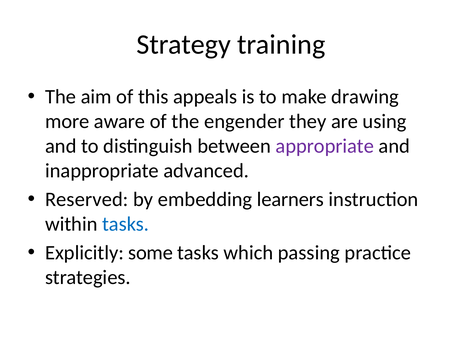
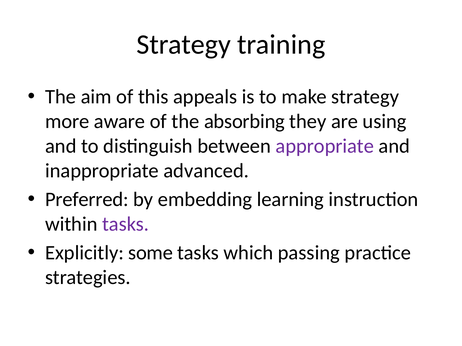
make drawing: drawing -> strategy
engender: engender -> absorbing
Reserved: Reserved -> Preferred
learners: learners -> learning
tasks at (126, 224) colour: blue -> purple
